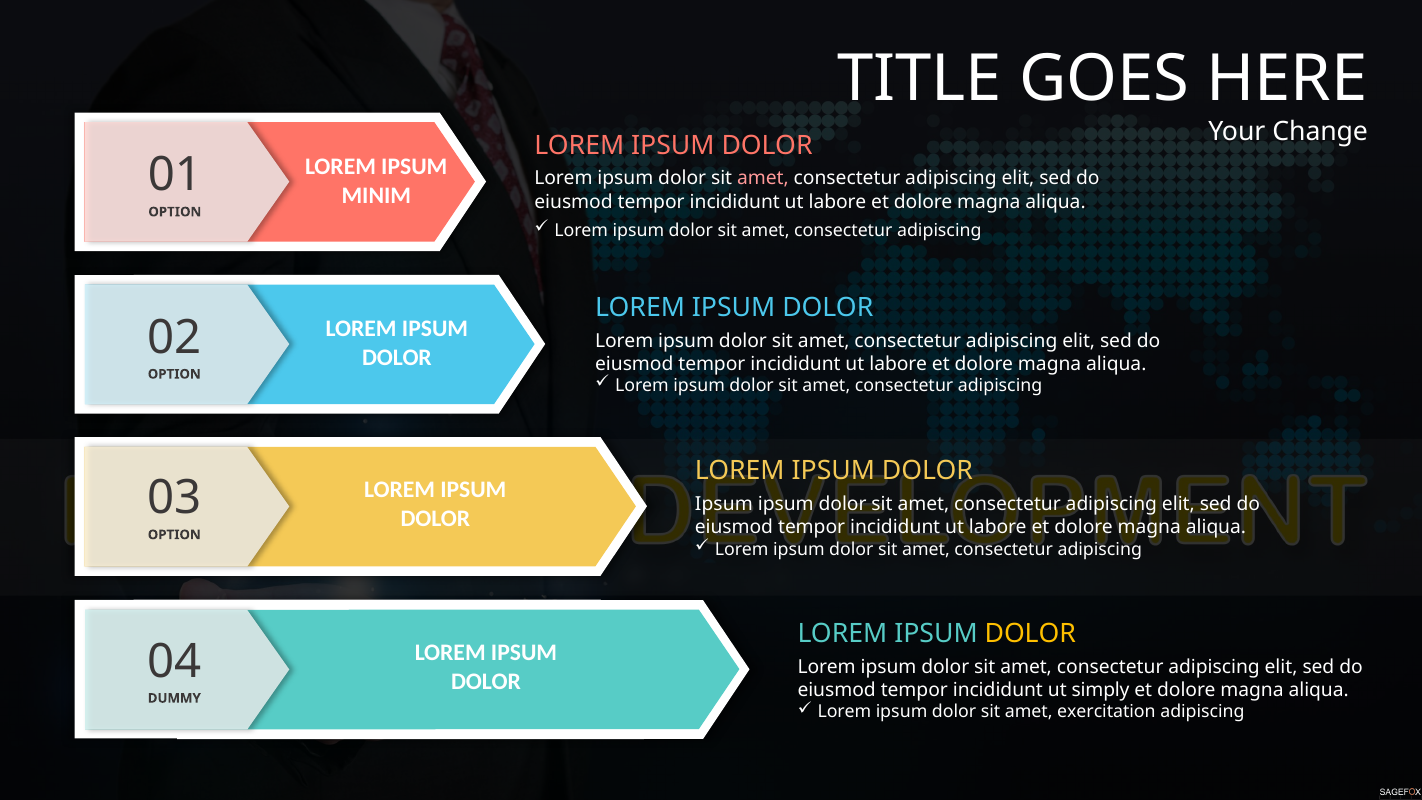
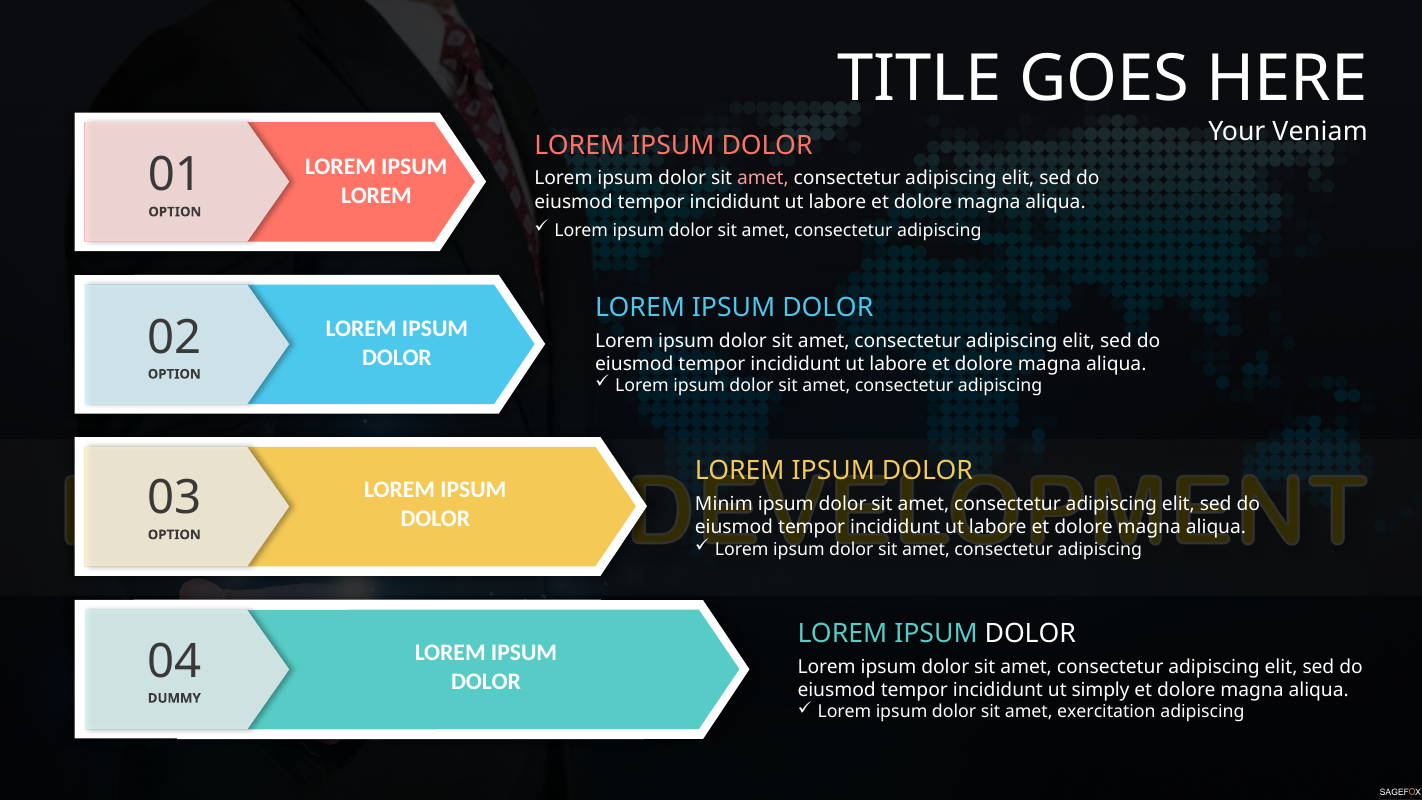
Change: Change -> Veniam
MINIM at (376, 195): MINIM -> LOREM
Ipsum at (724, 504): Ipsum -> Minim
DOLOR at (1030, 633) colour: yellow -> white
